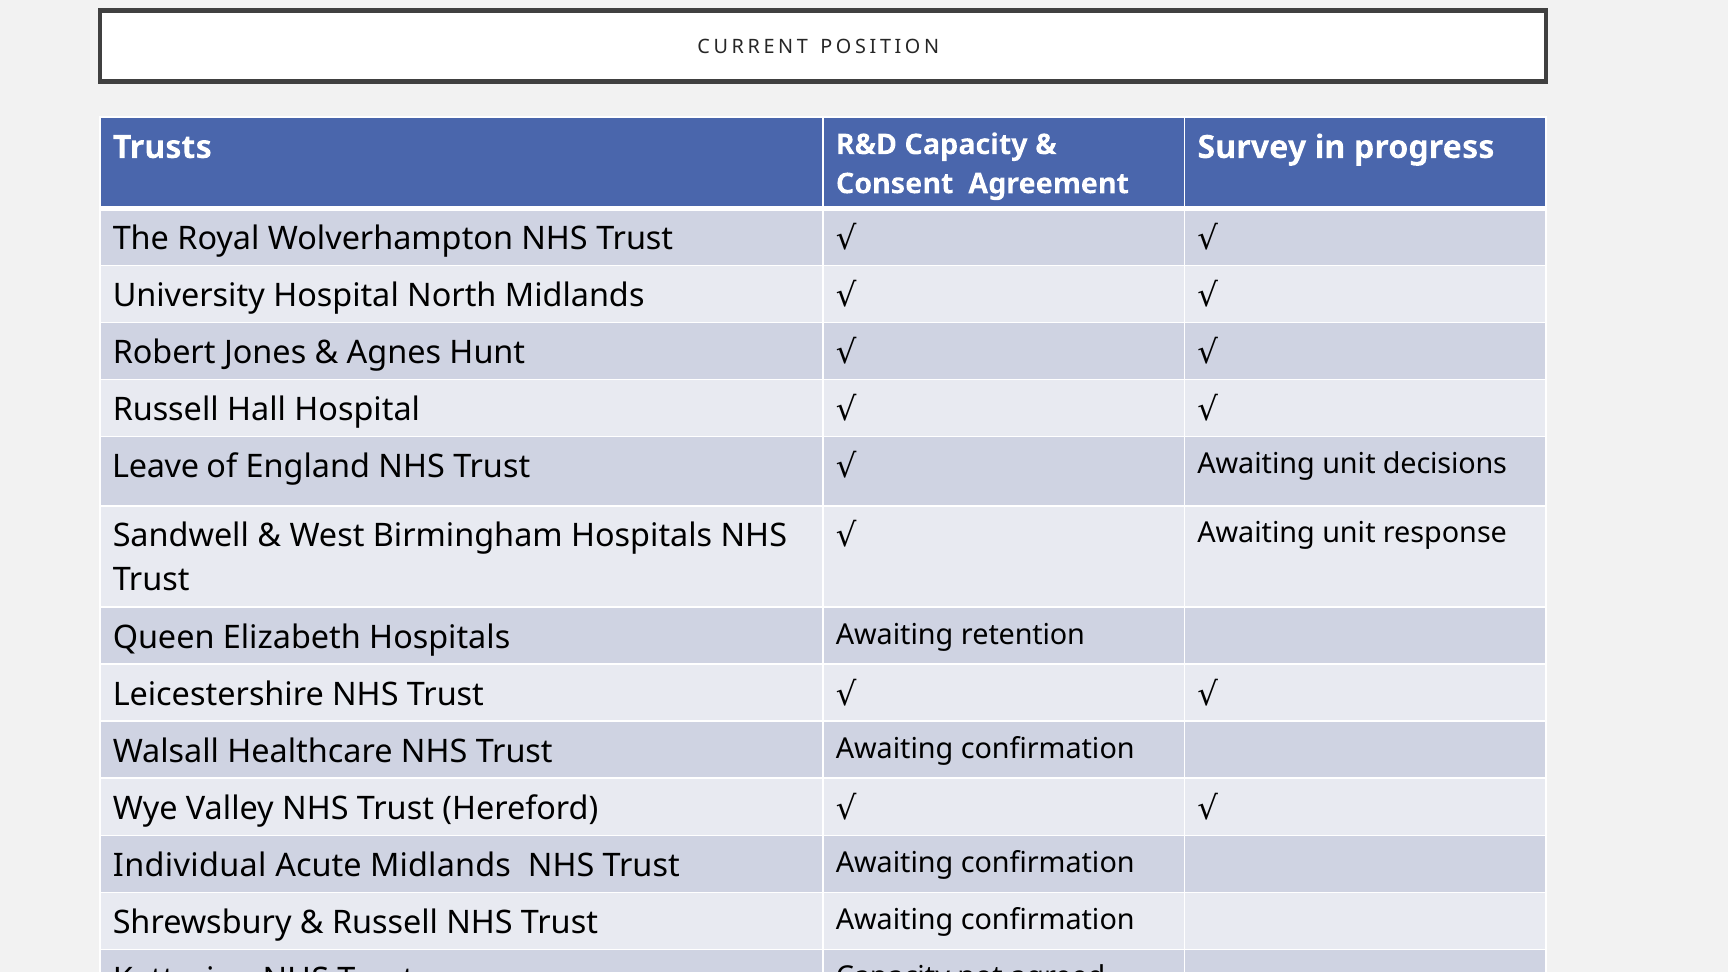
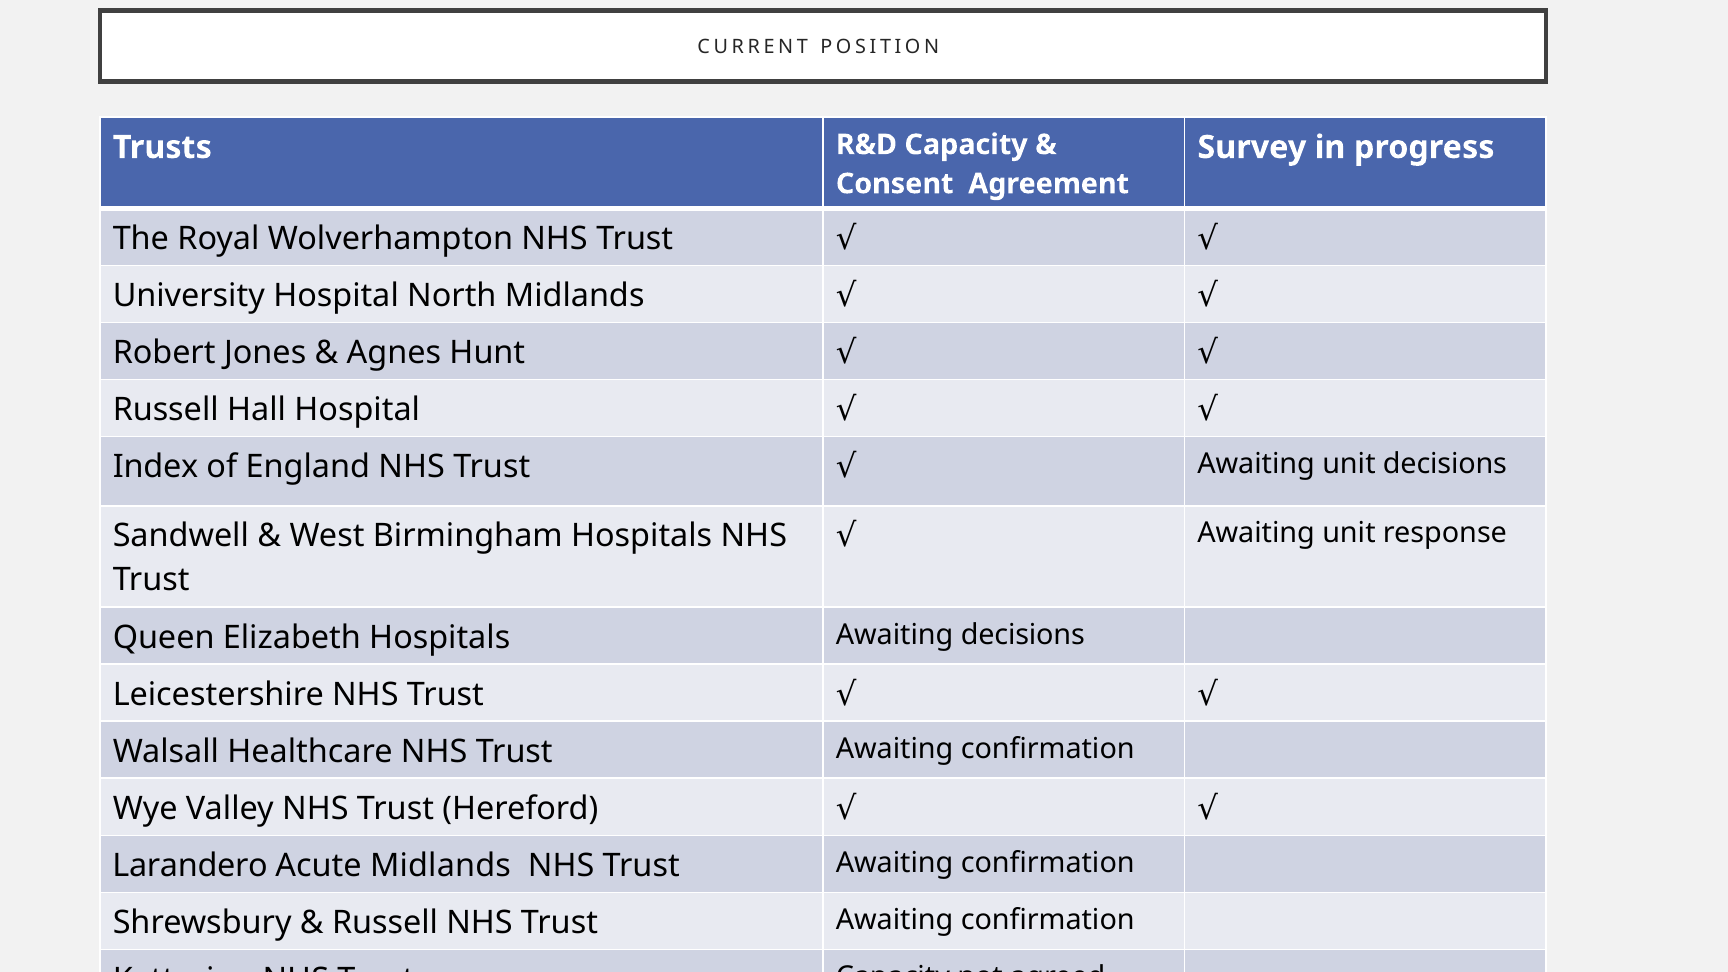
Leave: Leave -> Index
Awaiting retention: retention -> decisions
Individual: Individual -> Larandero
